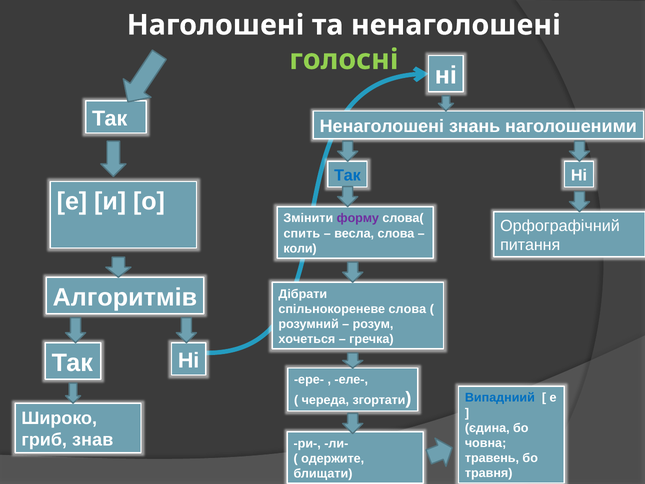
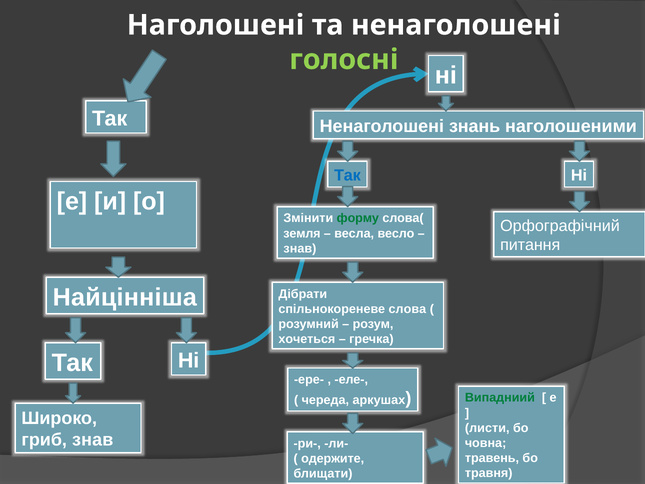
форму colour: purple -> green
спить: спить -> земля
весла слова: слова -> весло
коли at (300, 248): коли -> знав
Алгоритмів: Алгоритмів -> Найцінніша
Випадниий colour: blue -> green
згортати: згортати -> аркушах
єдина: єдина -> листи
